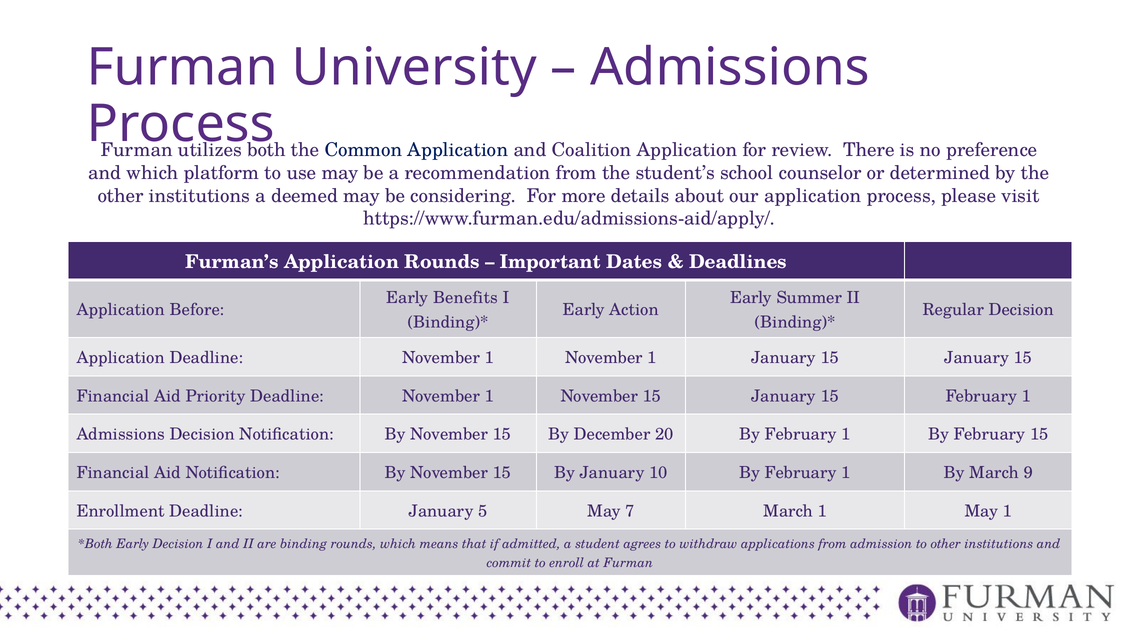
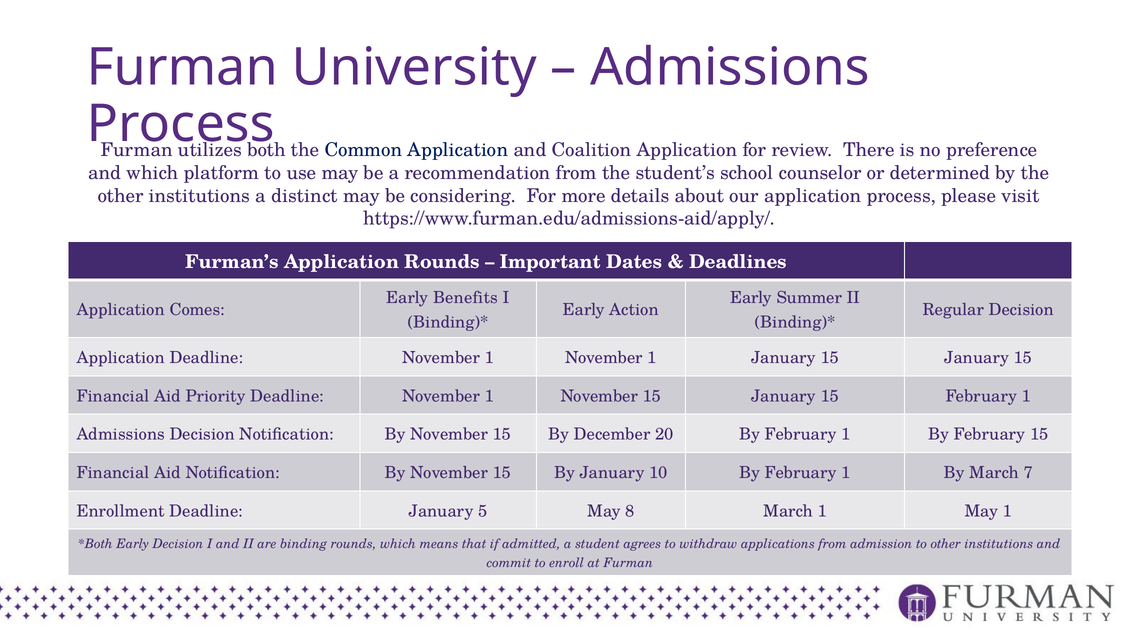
deemed: deemed -> distinct
Before: Before -> Comes
9: 9 -> 7
7: 7 -> 8
